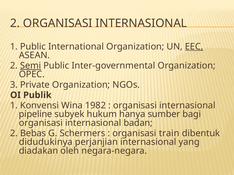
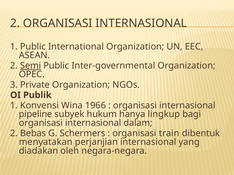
EEC underline: present -> none
1982: 1982 -> 1966
sumber: sumber -> lingkup
badan: badan -> dalam
didudukinya: didudukinya -> menyatakan
